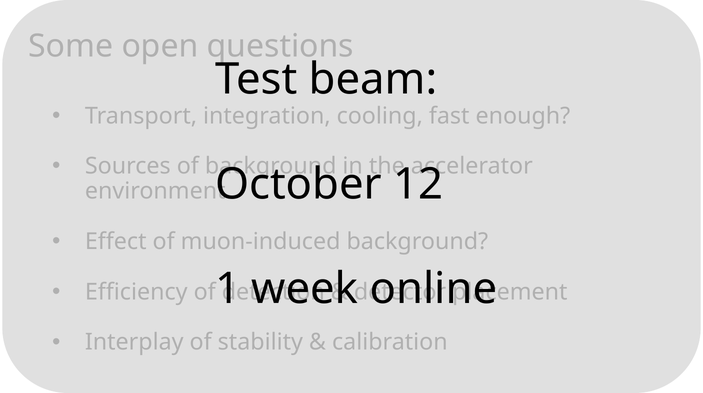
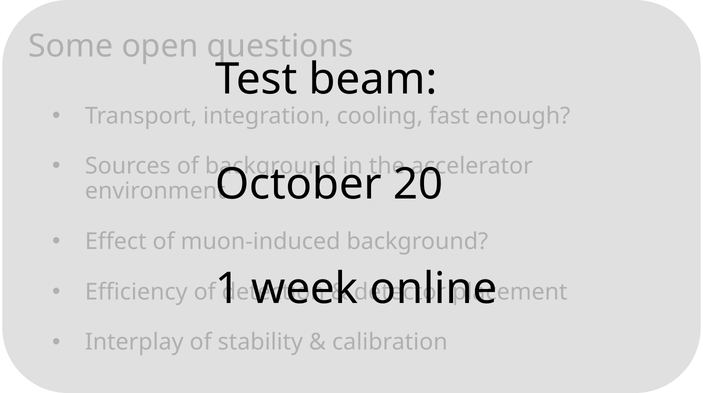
12: 12 -> 20
